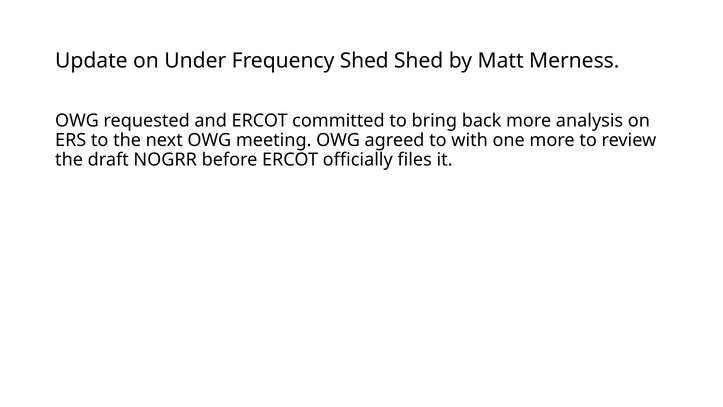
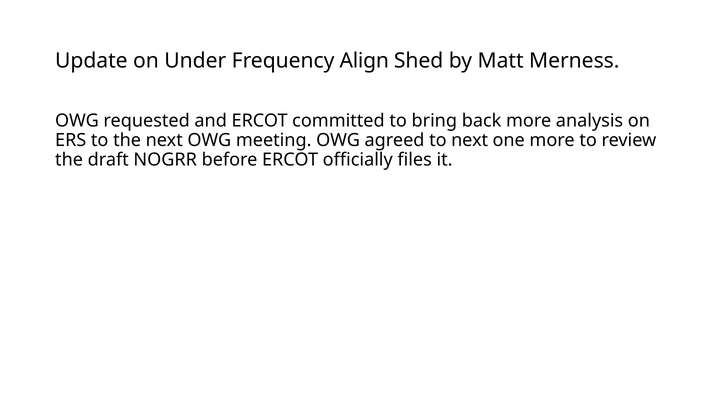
Frequency Shed: Shed -> Align
to with: with -> next
